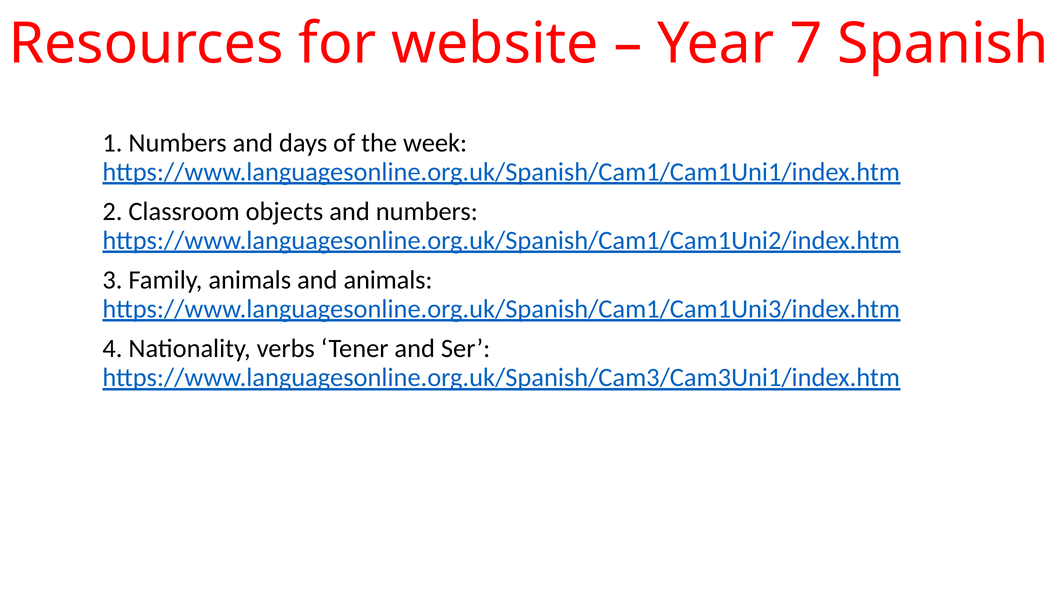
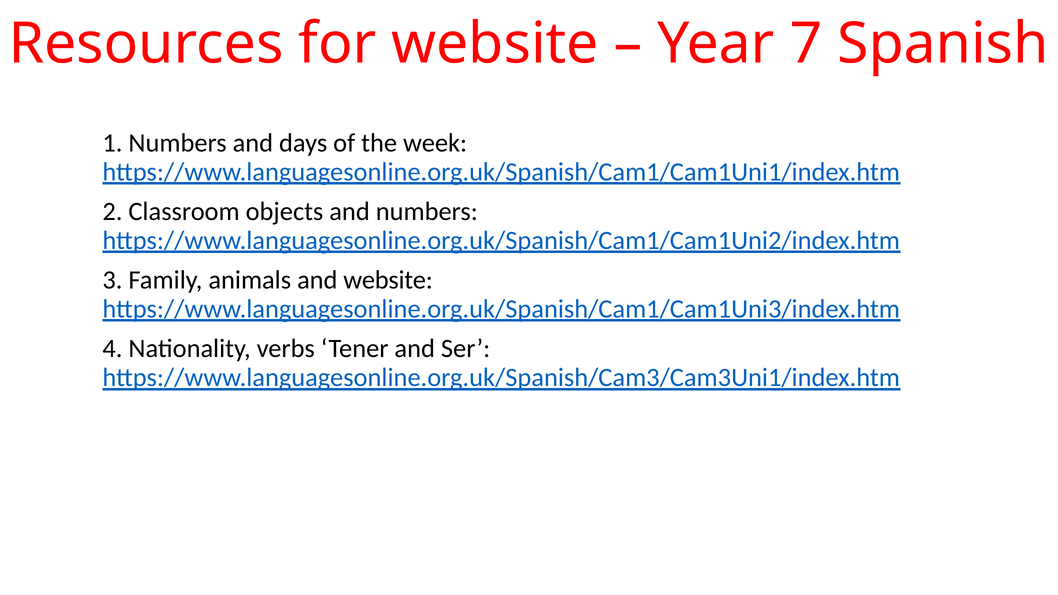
and animals: animals -> website
